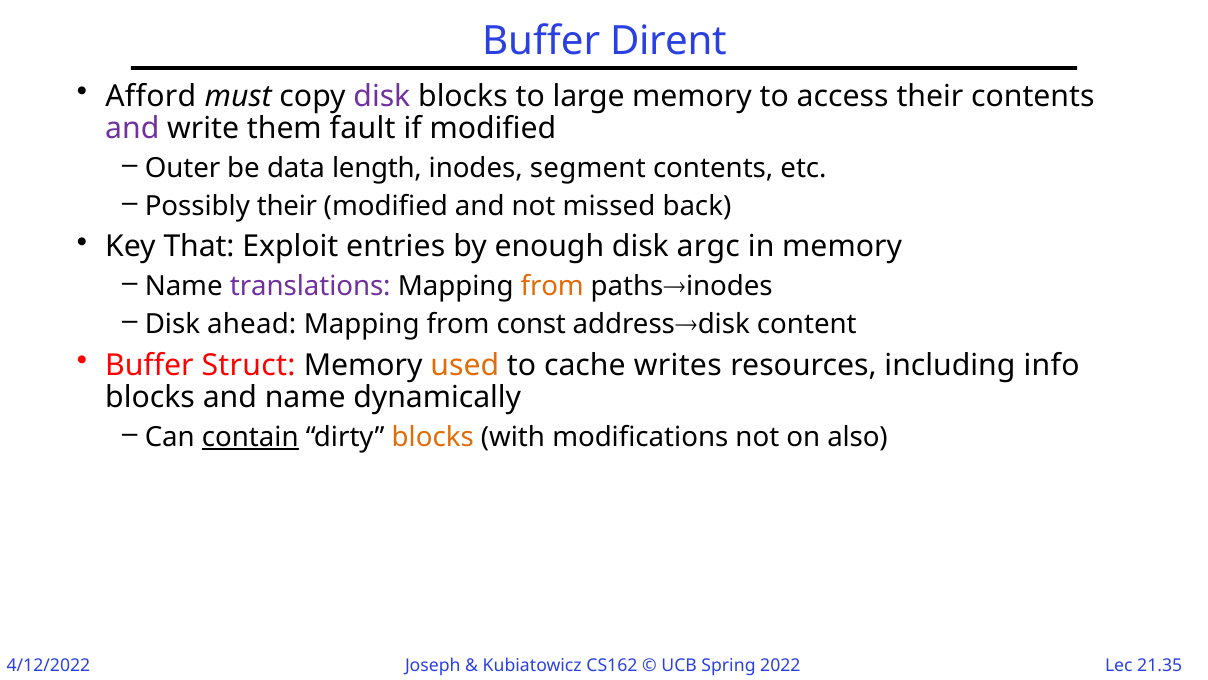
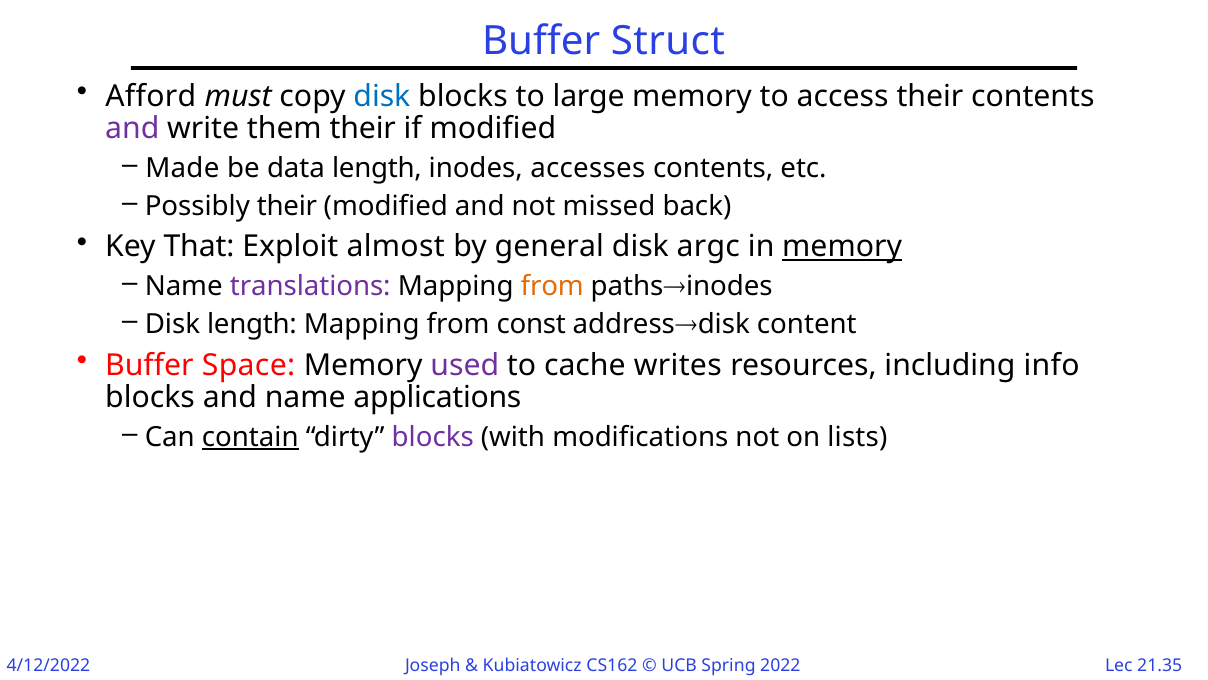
Dirent: Dirent -> Struct
disk at (382, 96) colour: purple -> blue
them fault: fault -> their
Outer: Outer -> Made
segment: segment -> accesses
entries: entries -> almost
enough: enough -> general
memory at (842, 247) underline: none -> present
Disk ahead: ahead -> length
Struct: Struct -> Space
used colour: orange -> purple
dynamically: dynamically -> applications
blocks at (433, 437) colour: orange -> purple
also: also -> lists
